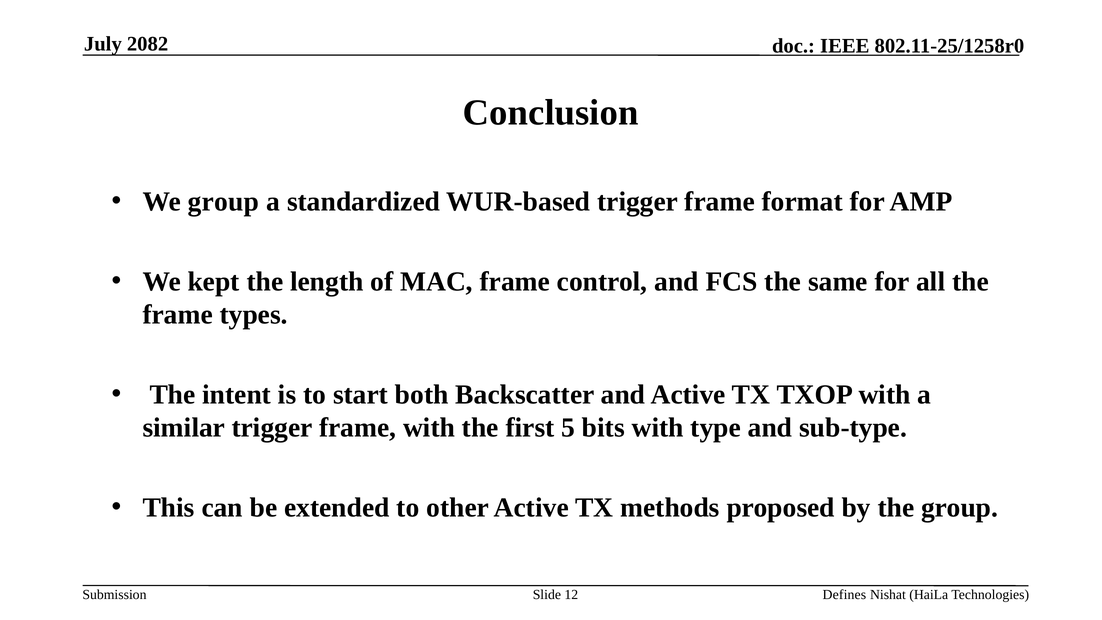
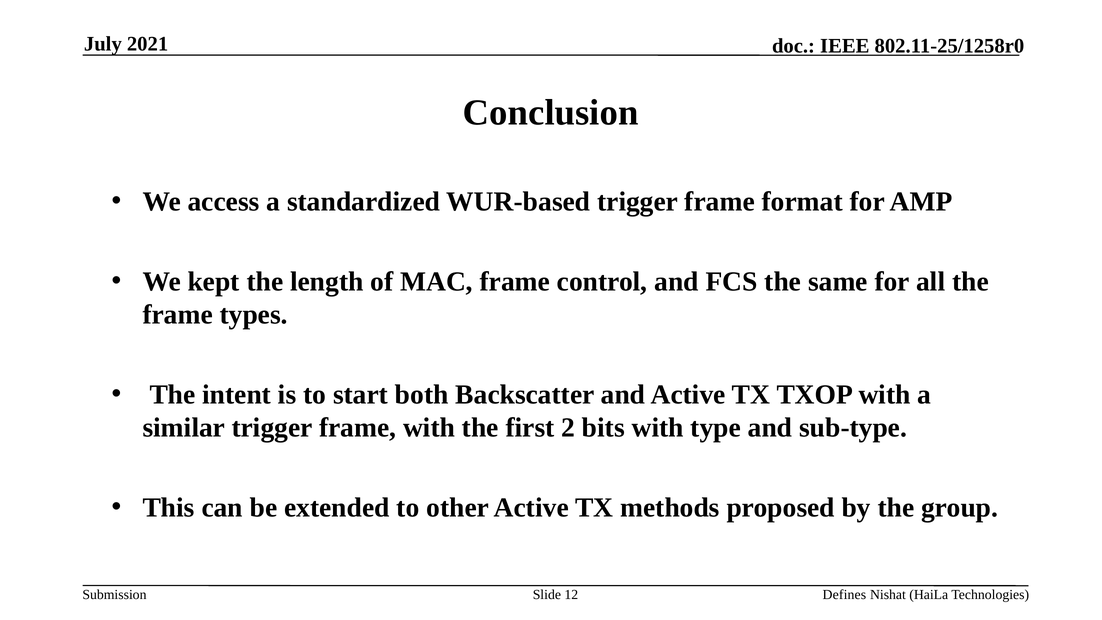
2082: 2082 -> 2021
We group: group -> access
5: 5 -> 2
